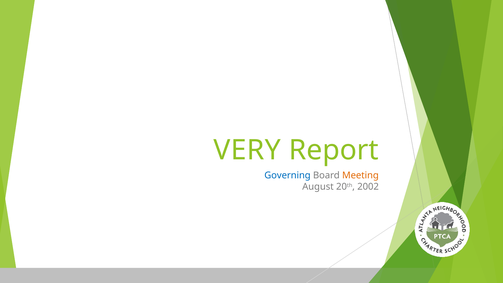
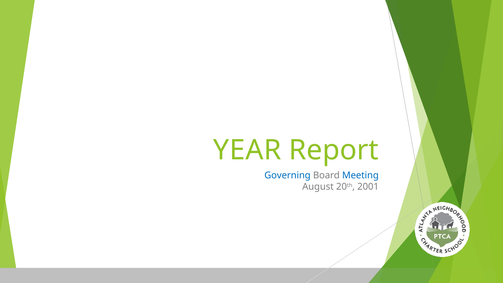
VERY: VERY -> YEAR
Meeting colour: orange -> blue
2002: 2002 -> 2001
